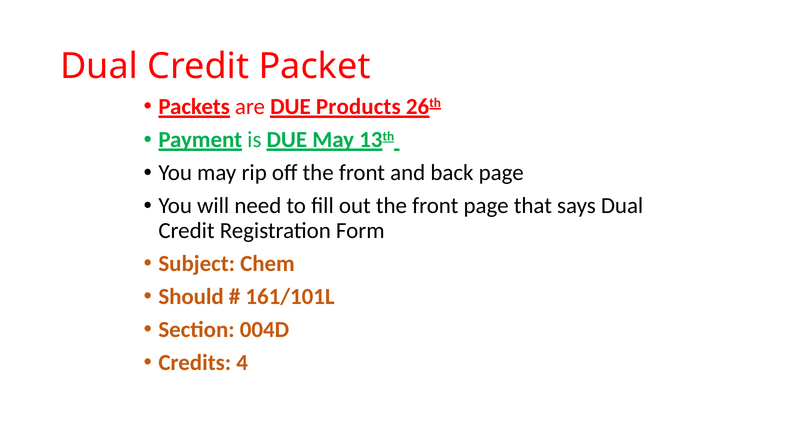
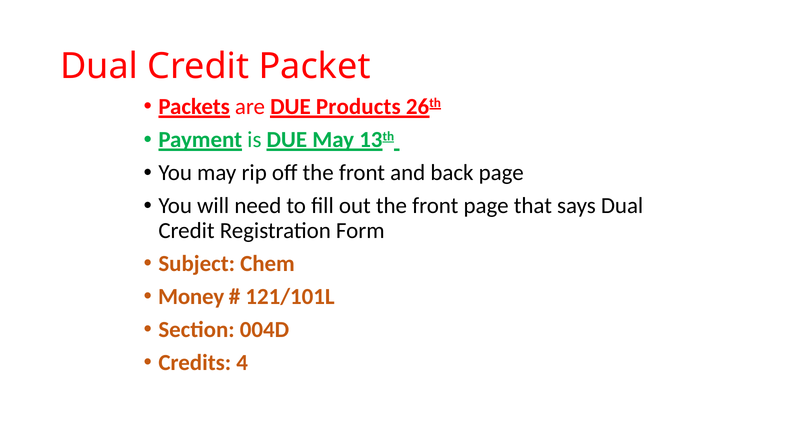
Should: Should -> Money
161/101L: 161/101L -> 121/101L
